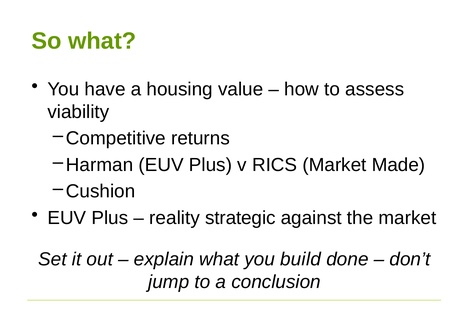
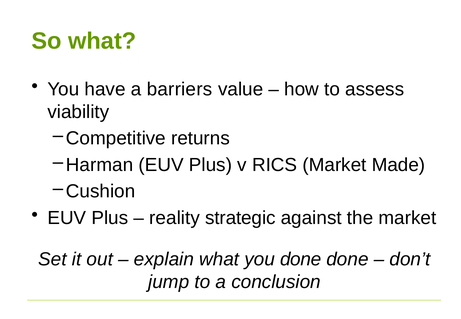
housing: housing -> barriers
you build: build -> done
